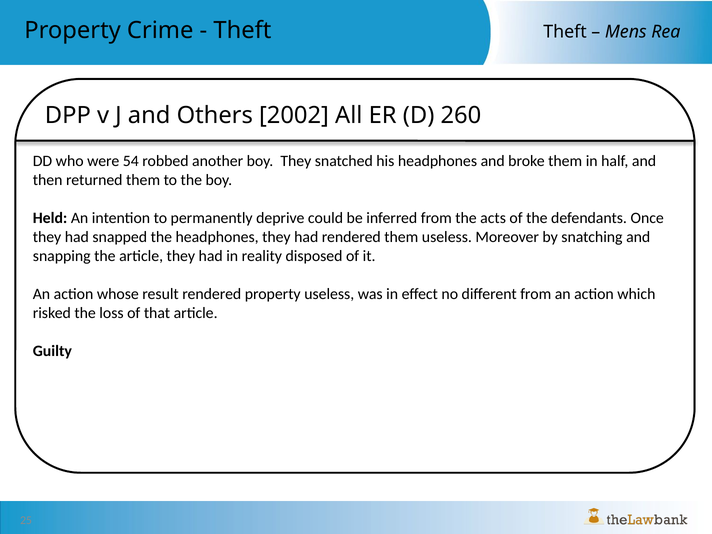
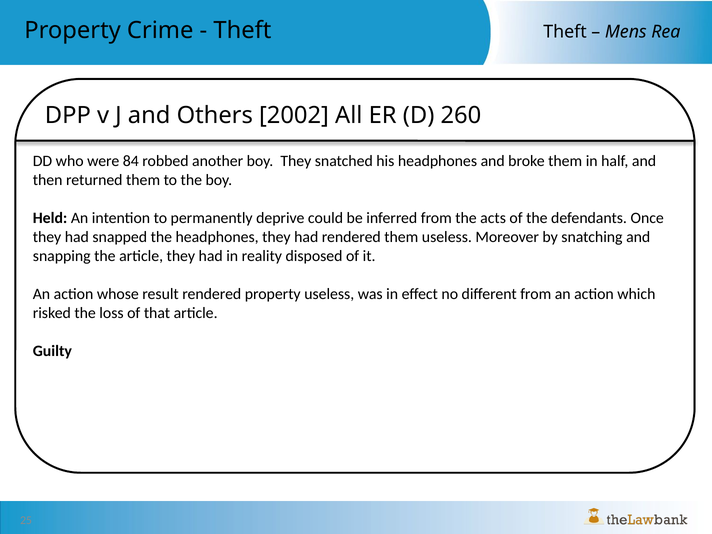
54: 54 -> 84
